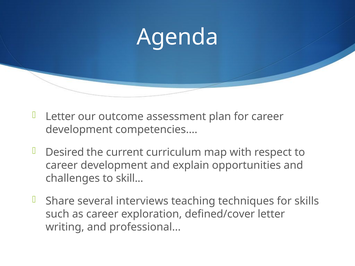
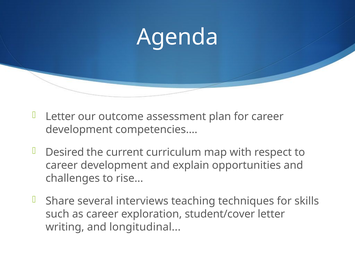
skill: skill -> rise
defined/cover: defined/cover -> student/cover
professional: professional -> longitudinal
